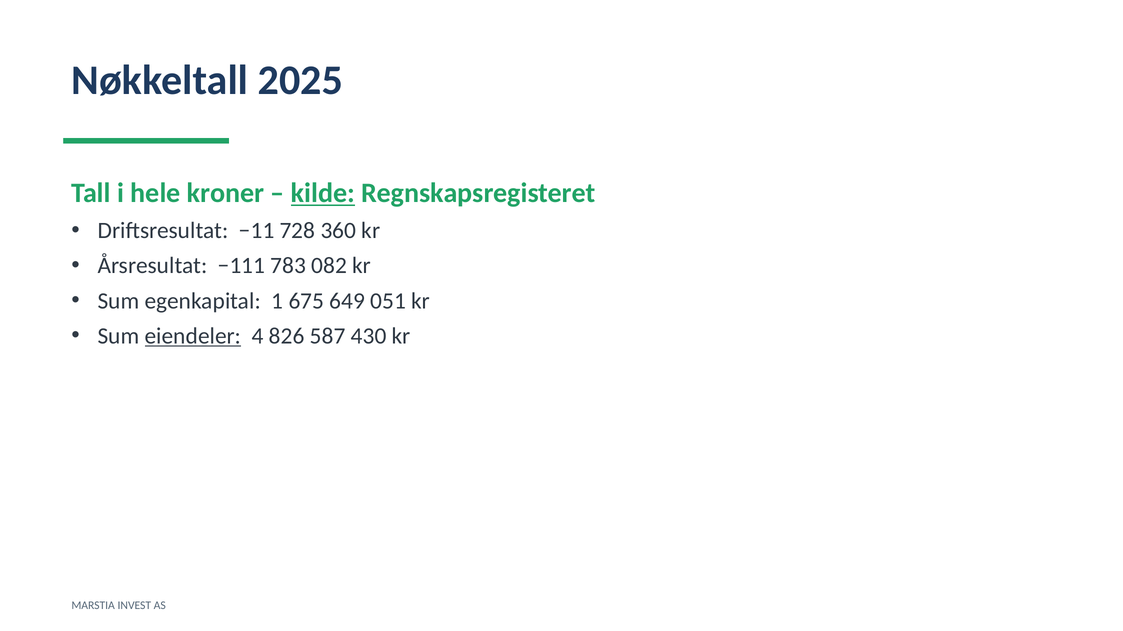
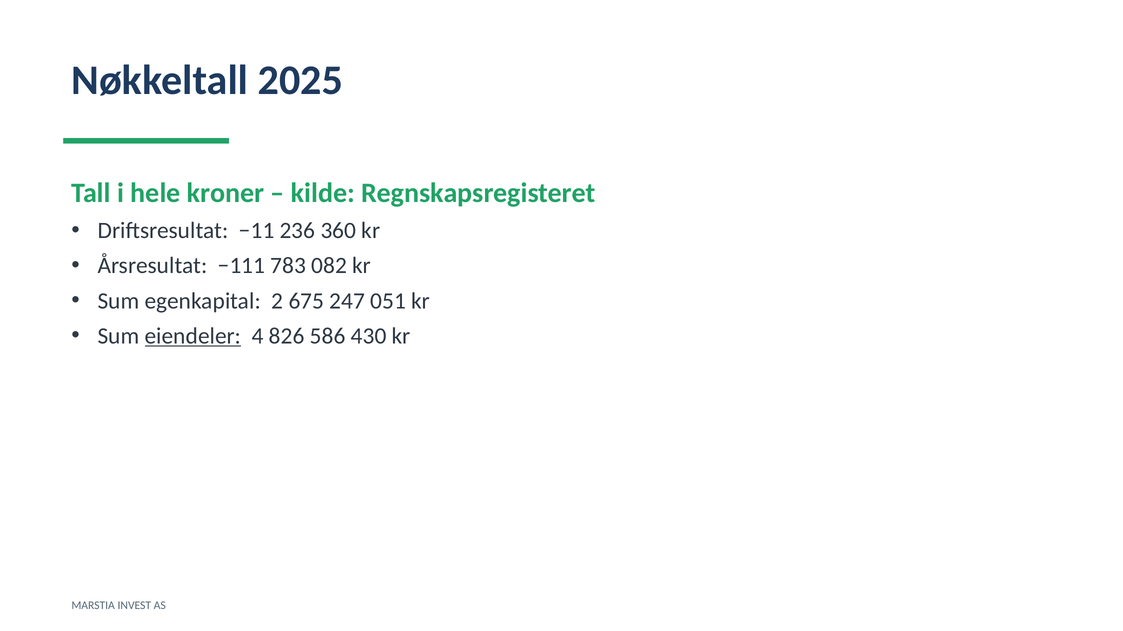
kilde underline: present -> none
728: 728 -> 236
1: 1 -> 2
649: 649 -> 247
587: 587 -> 586
